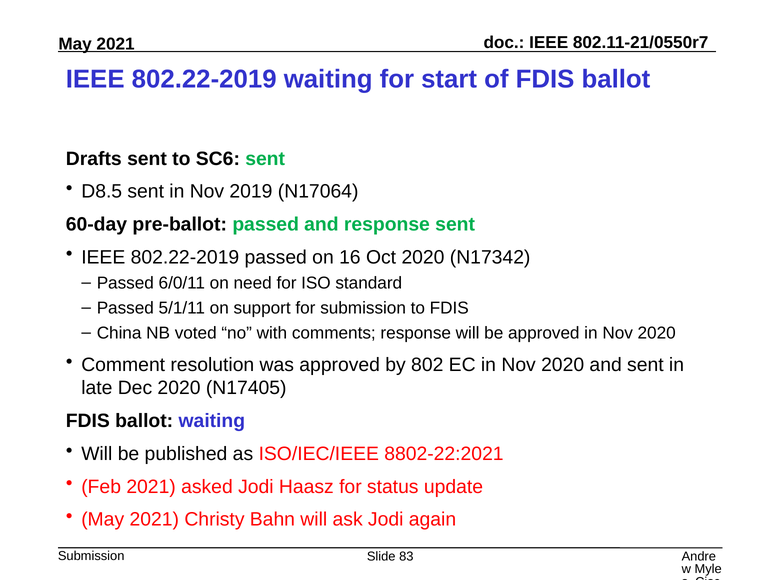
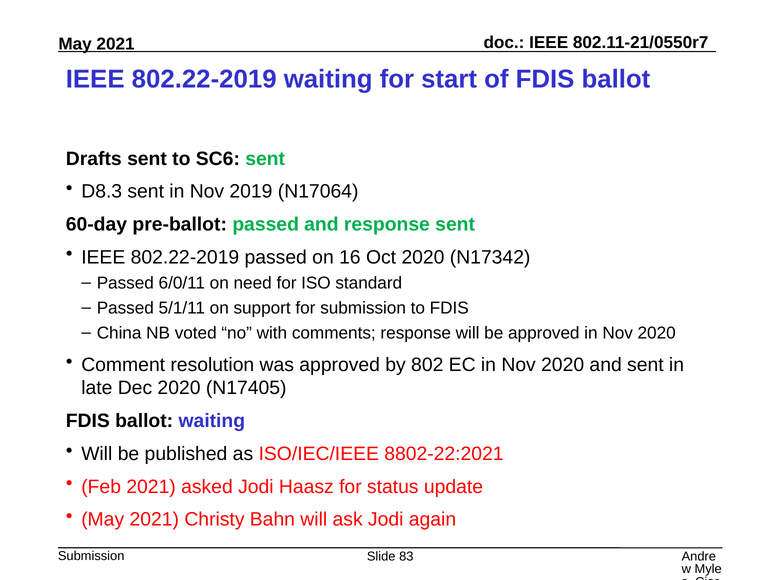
D8.5: D8.5 -> D8.3
